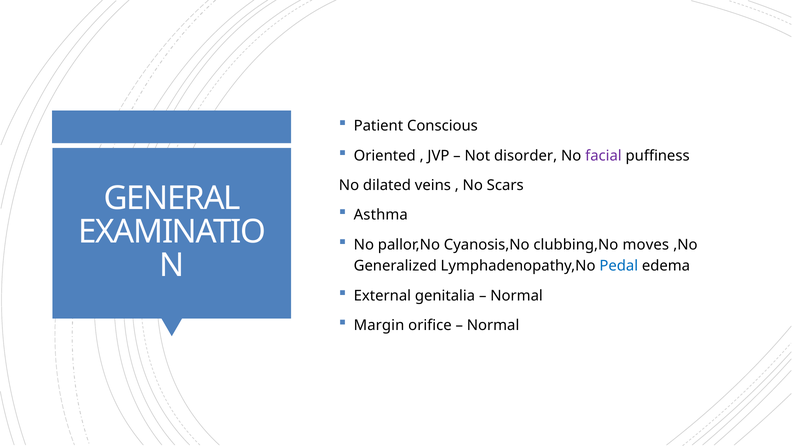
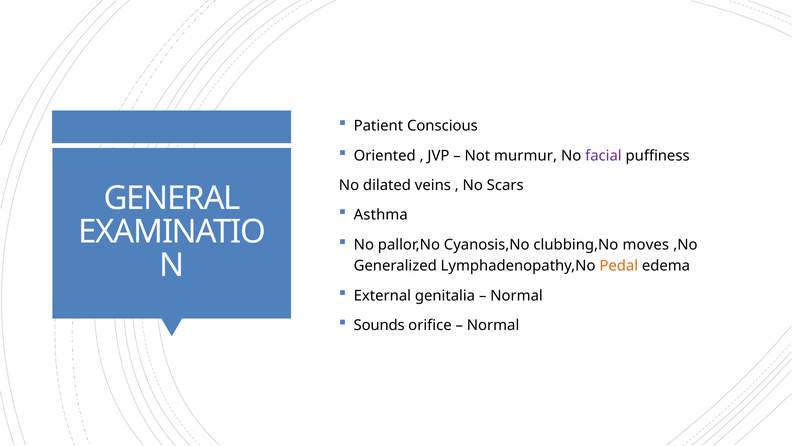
disorder: disorder -> murmur
Pedal colour: blue -> orange
Margin: Margin -> Sounds
